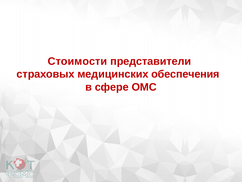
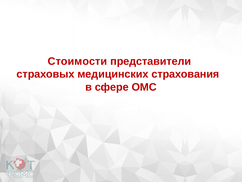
обеспечения: обеспечения -> страхования
